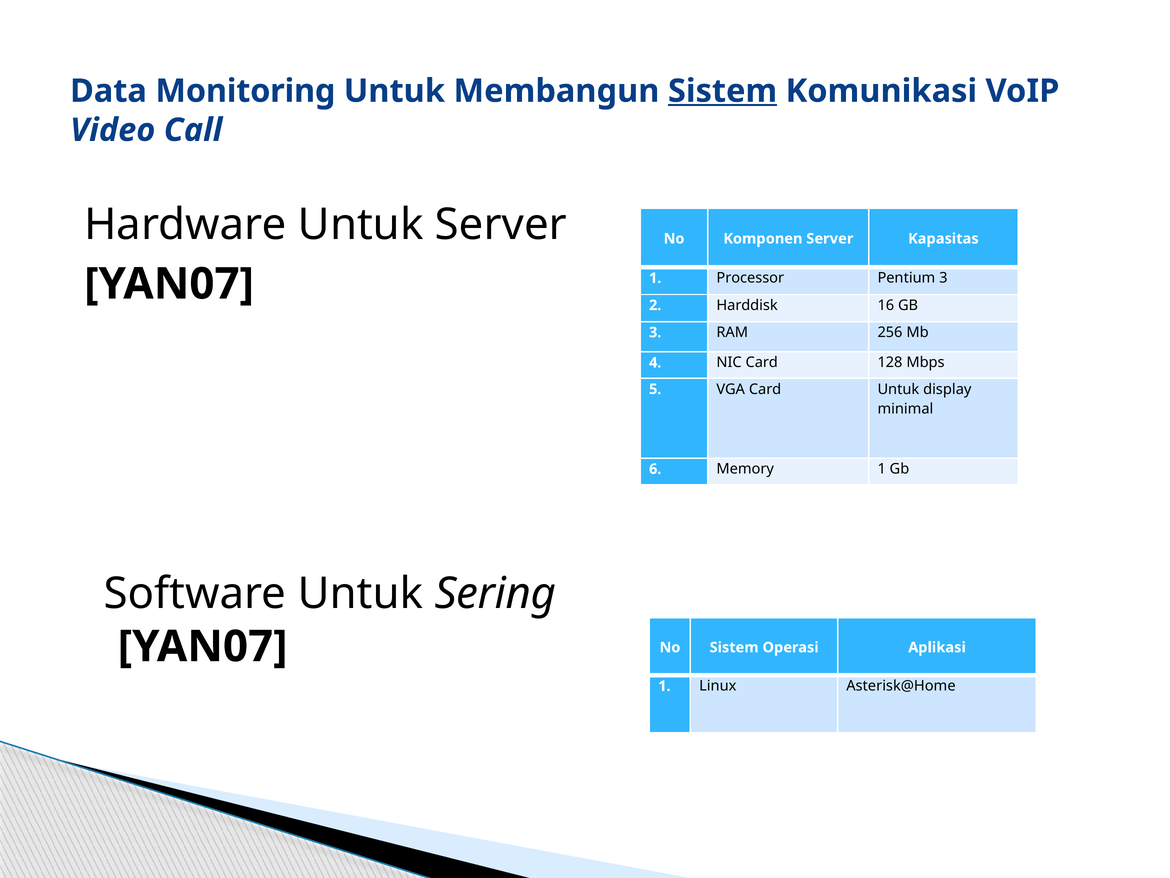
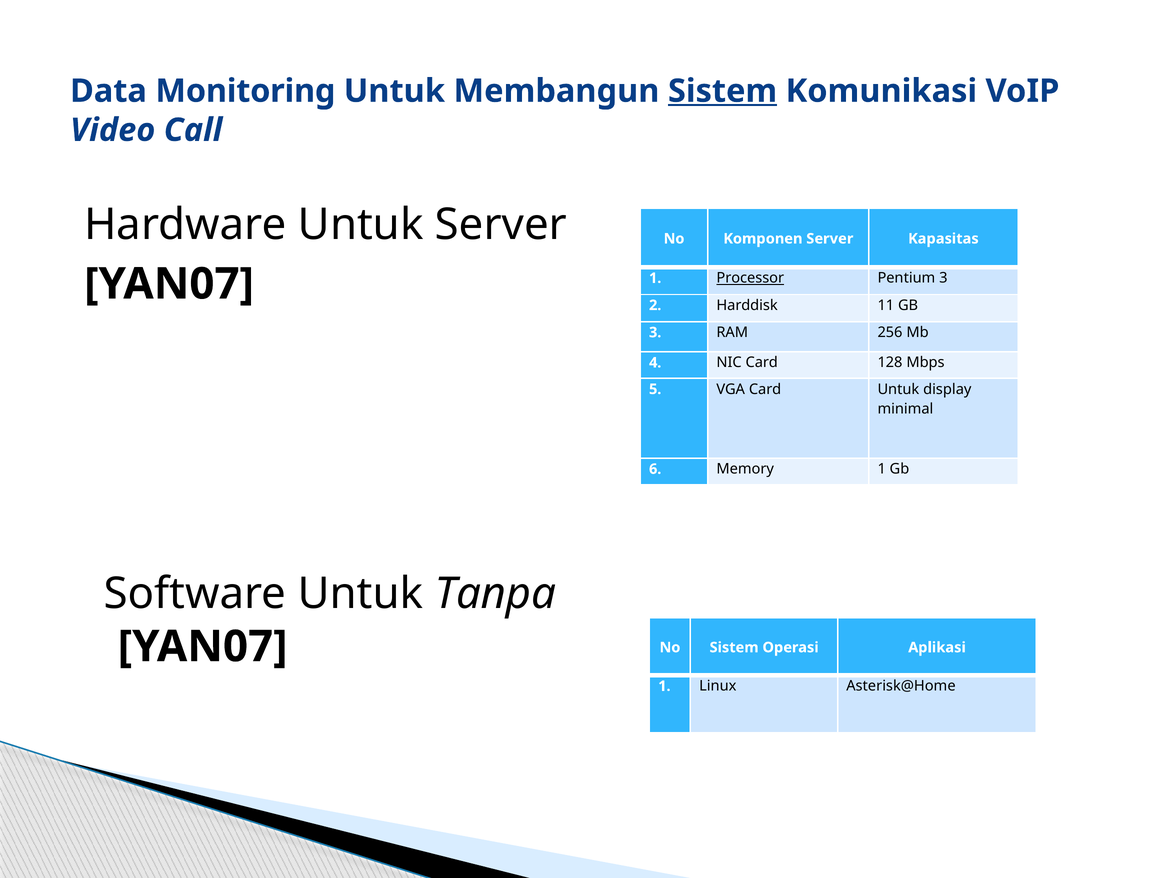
Processor underline: none -> present
16: 16 -> 11
Sering: Sering -> Tanpa
